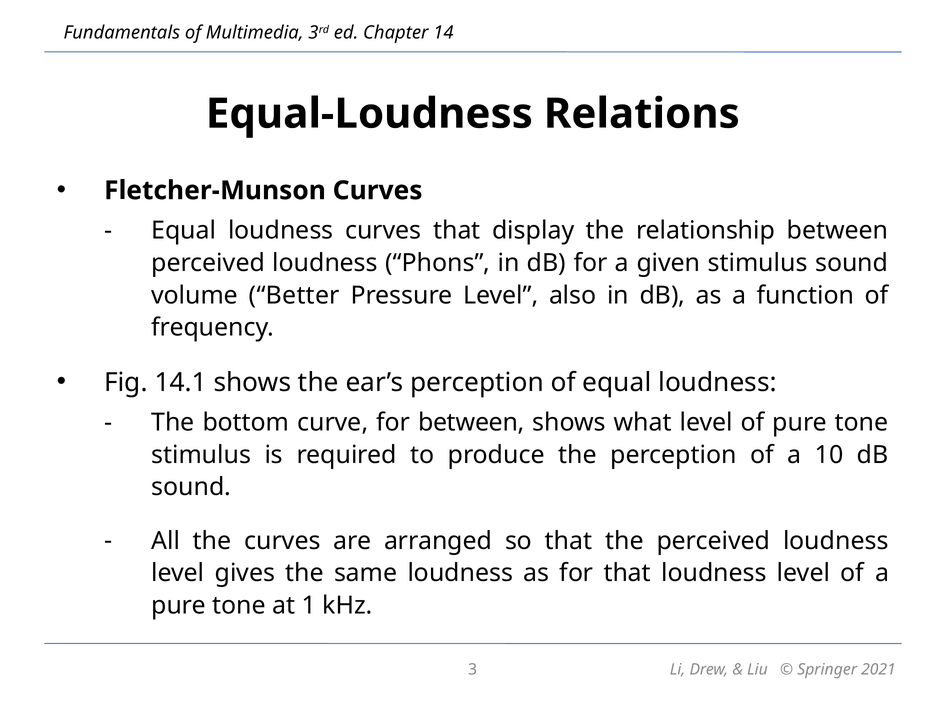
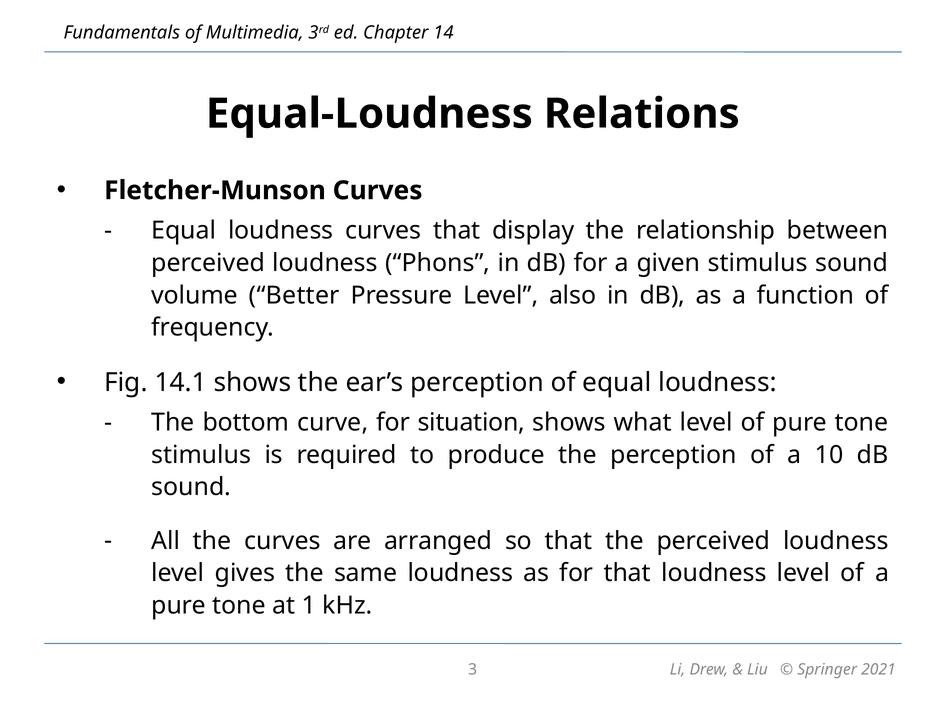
for between: between -> situation
